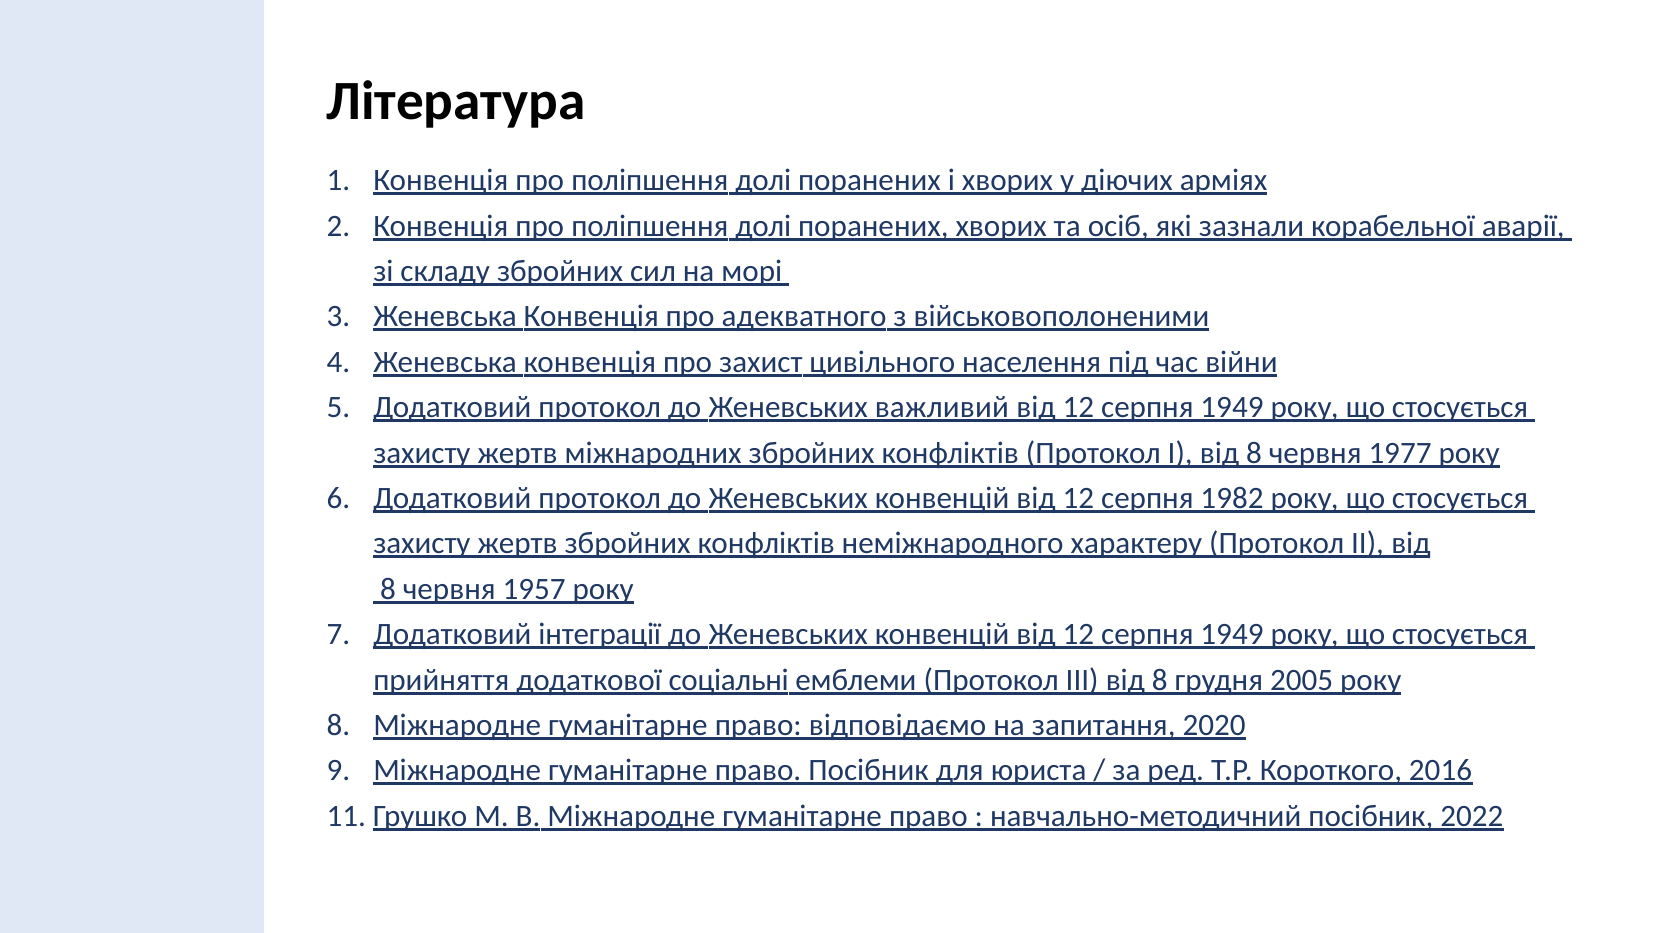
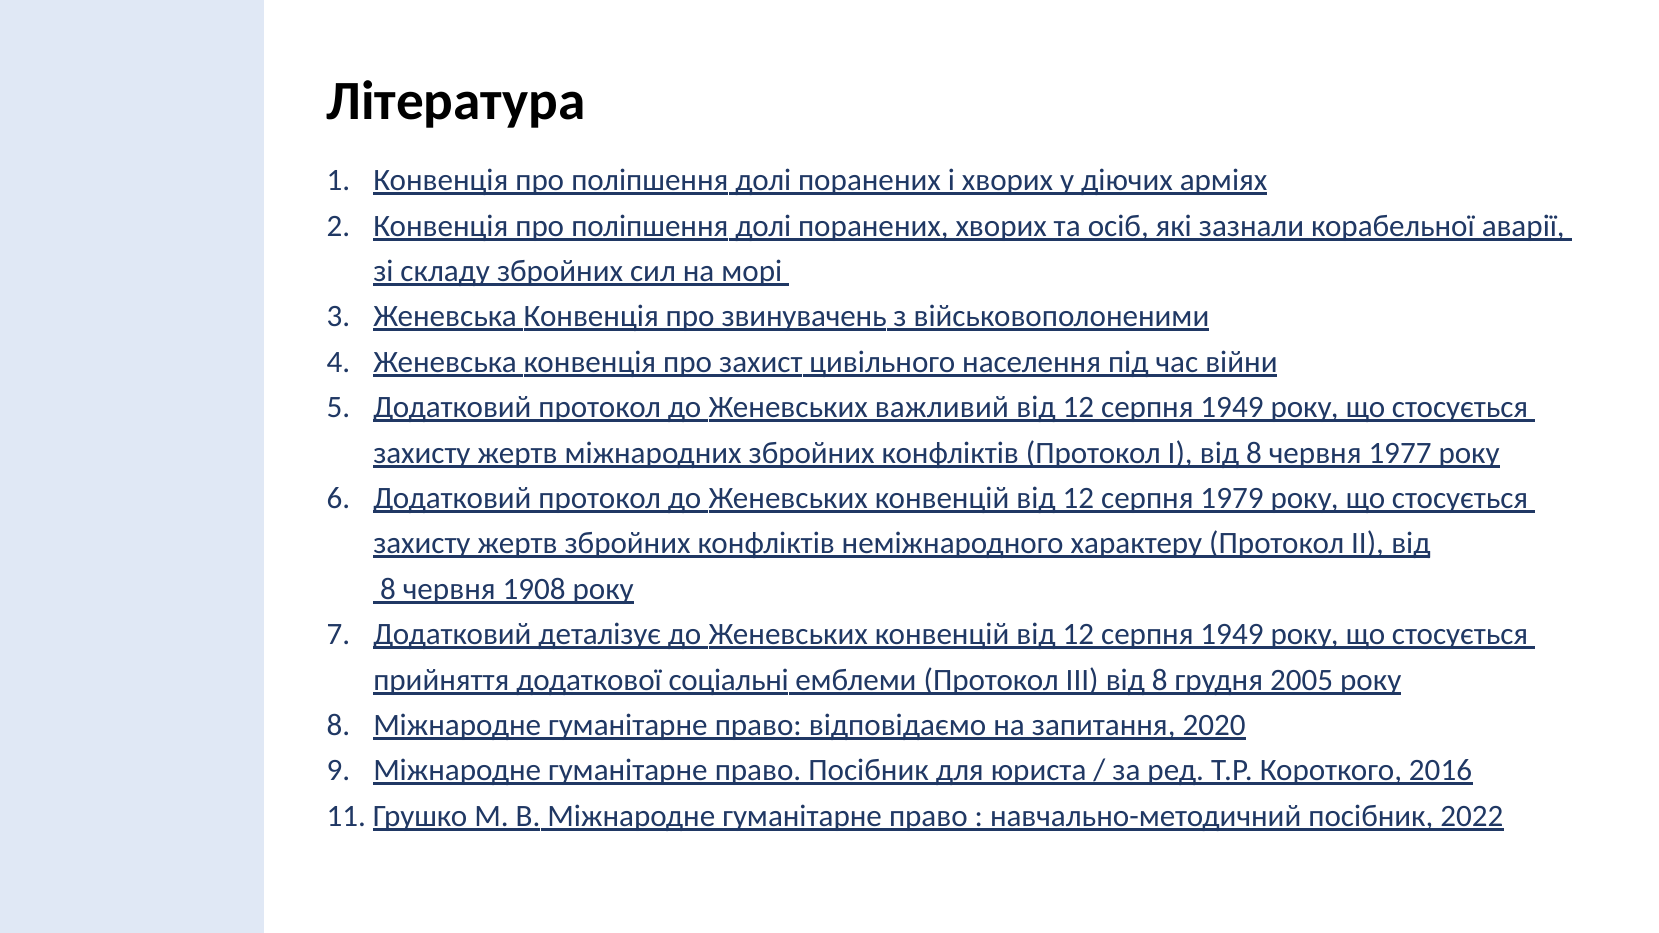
адекватного: адекватного -> звинувачень
1982: 1982 -> 1979
1957: 1957 -> 1908
інтеграції: інтеграції -> деталізує
